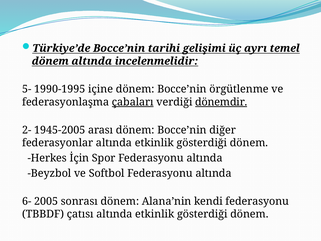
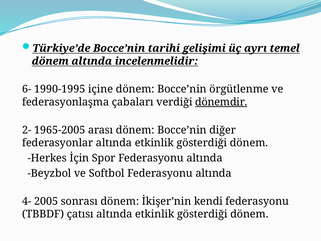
5-: 5- -> 6-
çabaları underline: present -> none
1945-2005: 1945-2005 -> 1965-2005
6-: 6- -> 4-
Alana’nin: Alana’nin -> İkişer’nin
